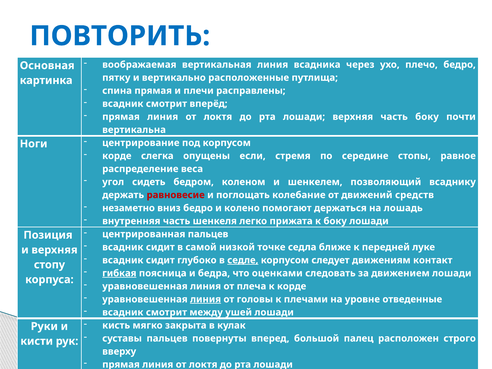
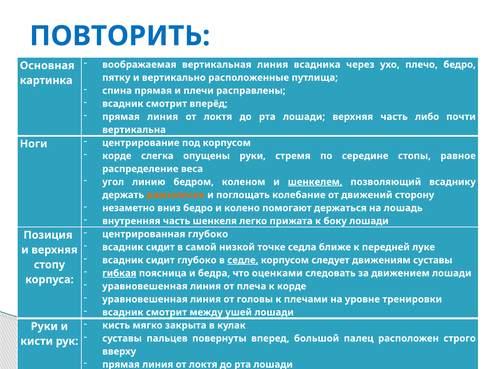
часть боку: боку -> либо
опущены если: если -> руки
сидеть: сидеть -> линию
шенкелем underline: none -> present
равновесие colour: red -> orange
средств: средств -> сторону
центрированная пальцев: пальцев -> глубоко
движениям контакт: контакт -> суставы
линия at (206, 299) underline: present -> none
отведенные: отведенные -> тренировки
